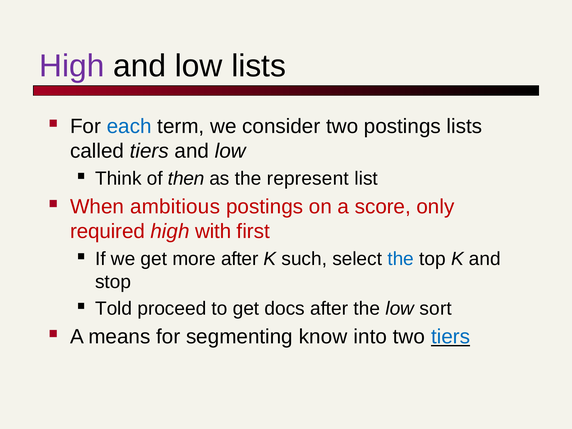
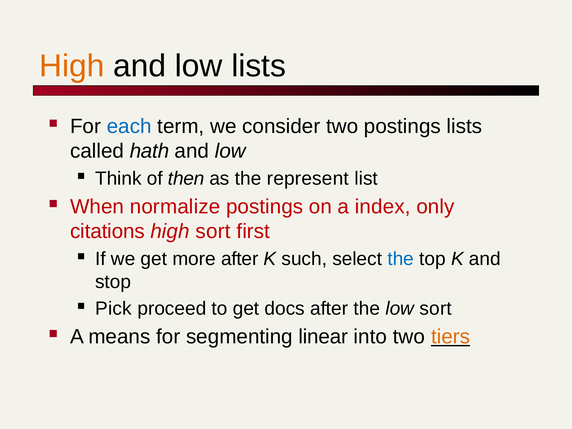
High at (72, 66) colour: purple -> orange
called tiers: tiers -> hath
ambitious: ambitious -> normalize
score: score -> index
required: required -> citations
high with: with -> sort
Told: Told -> Pick
know: know -> linear
tiers at (451, 337) colour: blue -> orange
